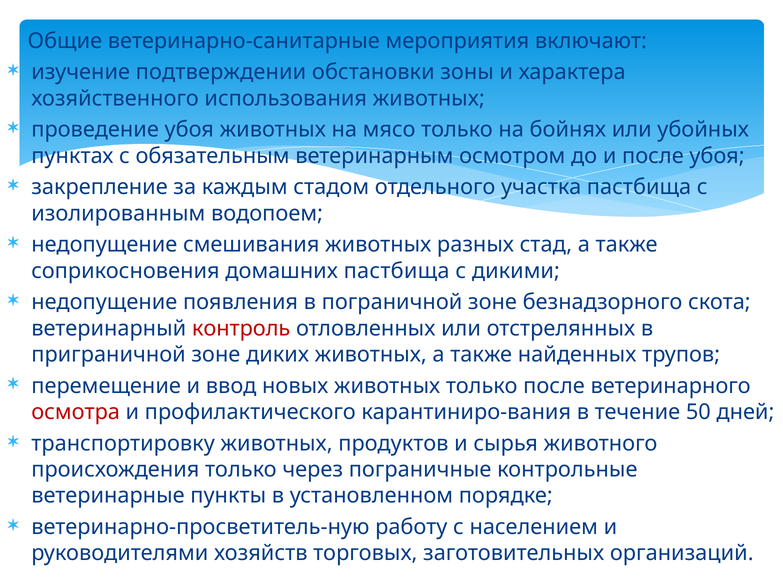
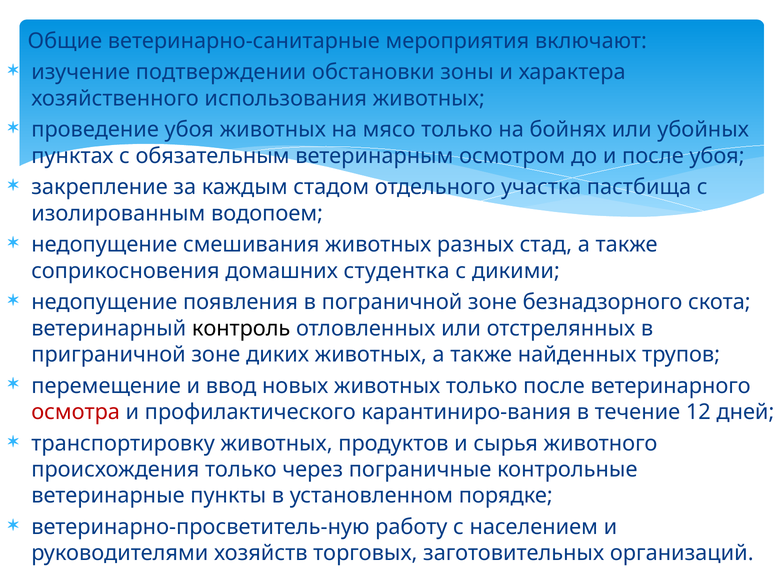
домашних пастбища: пастбища -> студентка
контроль colour: red -> black
50: 50 -> 12
